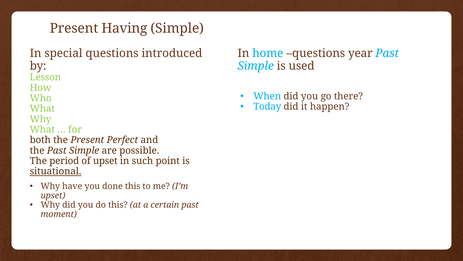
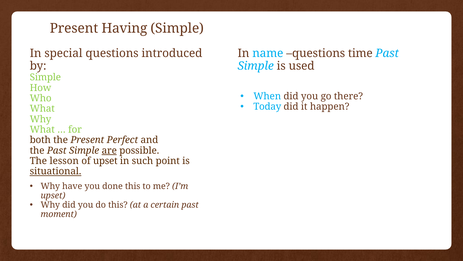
home: home -> name
year: year -> time
Lesson at (45, 77): Lesson -> Simple
are underline: none -> present
period: period -> lesson
